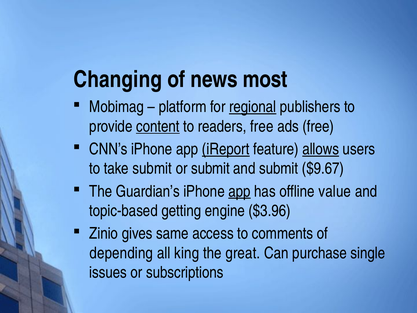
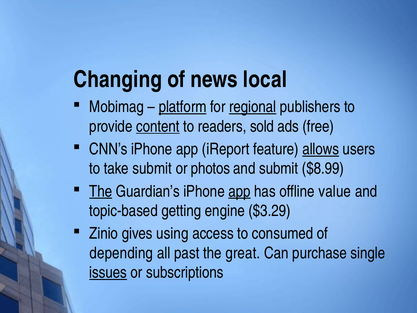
most: most -> local
platform underline: none -> present
readers free: free -> sold
iReport underline: present -> none
or submit: submit -> photos
$9.67: $9.67 -> $8.99
The at (101, 191) underline: none -> present
$3.96: $3.96 -> $3.29
same: same -> using
comments: comments -> consumed
king: king -> past
issues underline: none -> present
